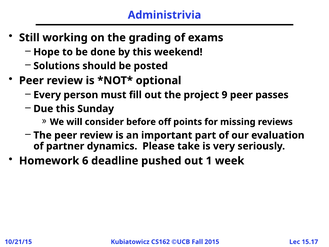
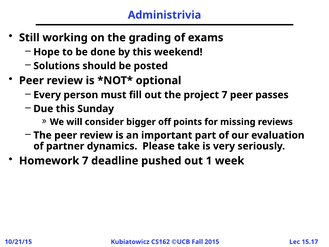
project 9: 9 -> 7
before: before -> bigger
Homework 6: 6 -> 7
